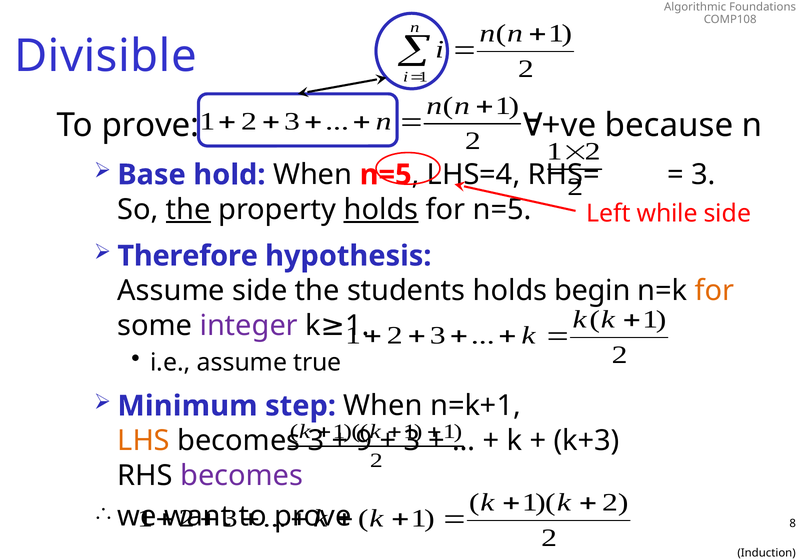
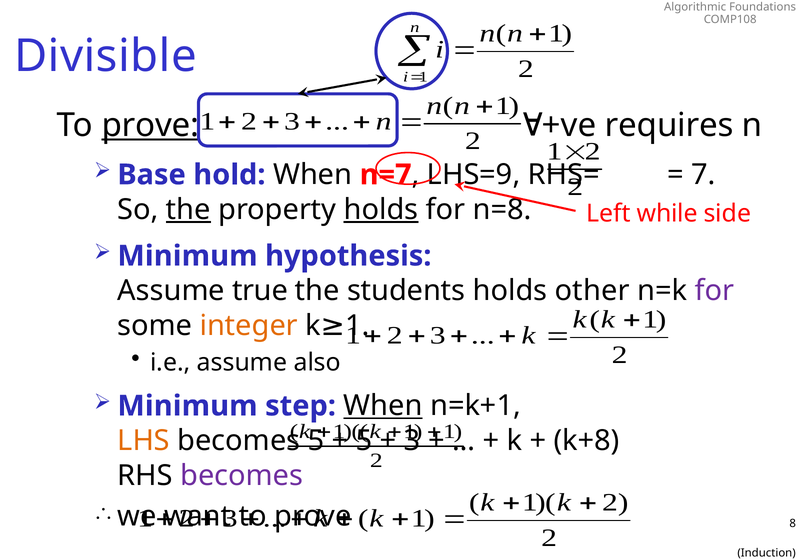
prove at (150, 125) underline: none -> present
because: because -> requires
When n=5: n=5 -> n=7
LHS=4: LHS=4 -> LHS=9
3 at (704, 175): 3 -> 7
for n=5: n=5 -> n=8
Therefore at (188, 256): Therefore -> Minimum
Assume side: side -> true
begin: begin -> other
for at (714, 291) colour: orange -> purple
integer colour: purple -> orange
true: true -> also
When at (383, 406) underline: none -> present
3 at (316, 441): 3 -> 5
9 at (364, 441): 9 -> 5
k+3: k+3 -> k+8
